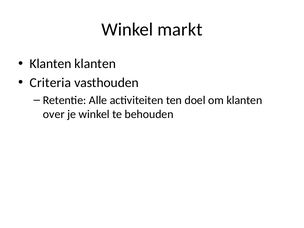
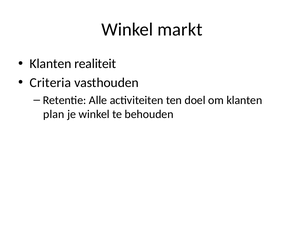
Klanten klanten: klanten -> realiteit
over: over -> plan
